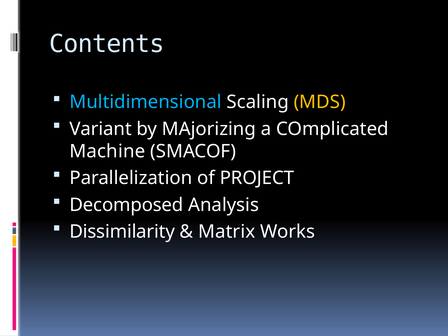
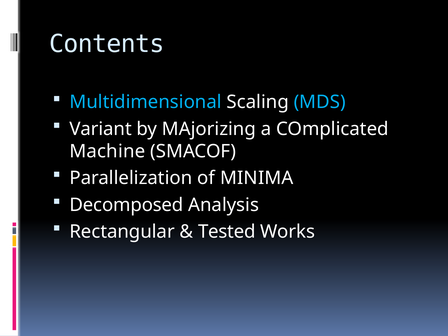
MDS colour: yellow -> light blue
PROJECT: PROJECT -> MINIMA
Dissimilarity: Dissimilarity -> Rectangular
Matrix: Matrix -> Tested
